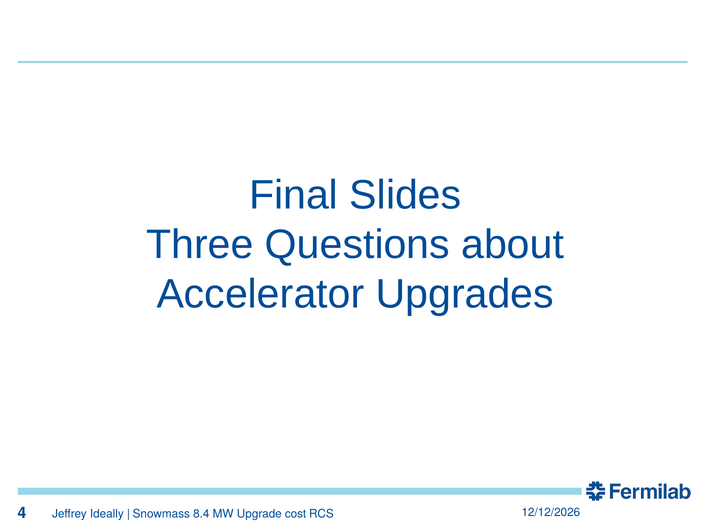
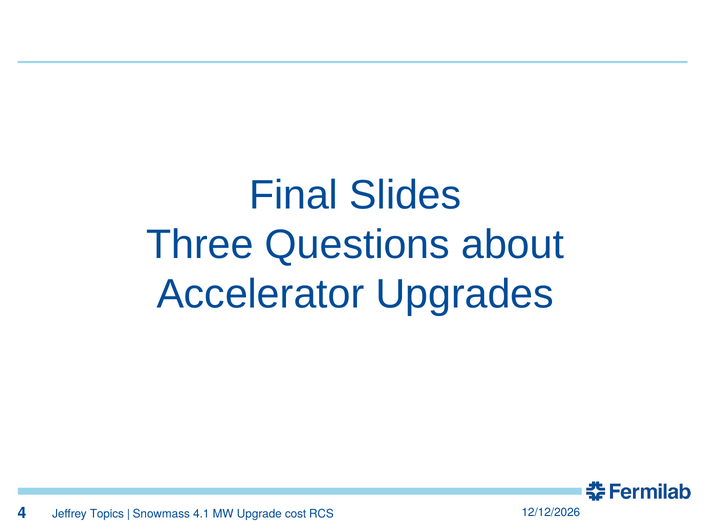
Ideally: Ideally -> Topics
8.4: 8.4 -> 4.1
